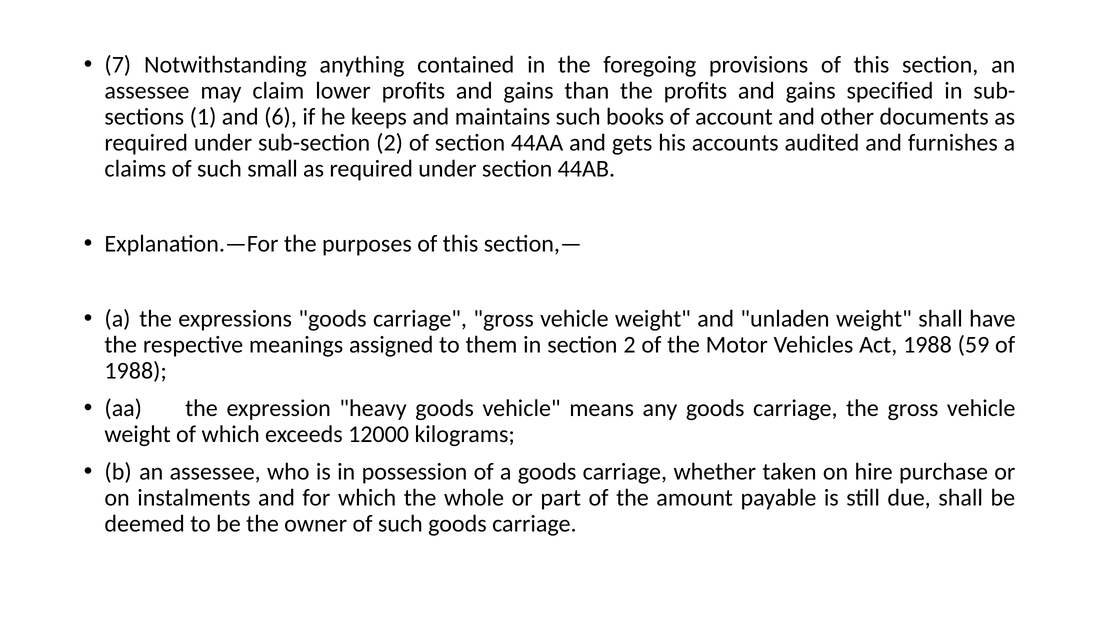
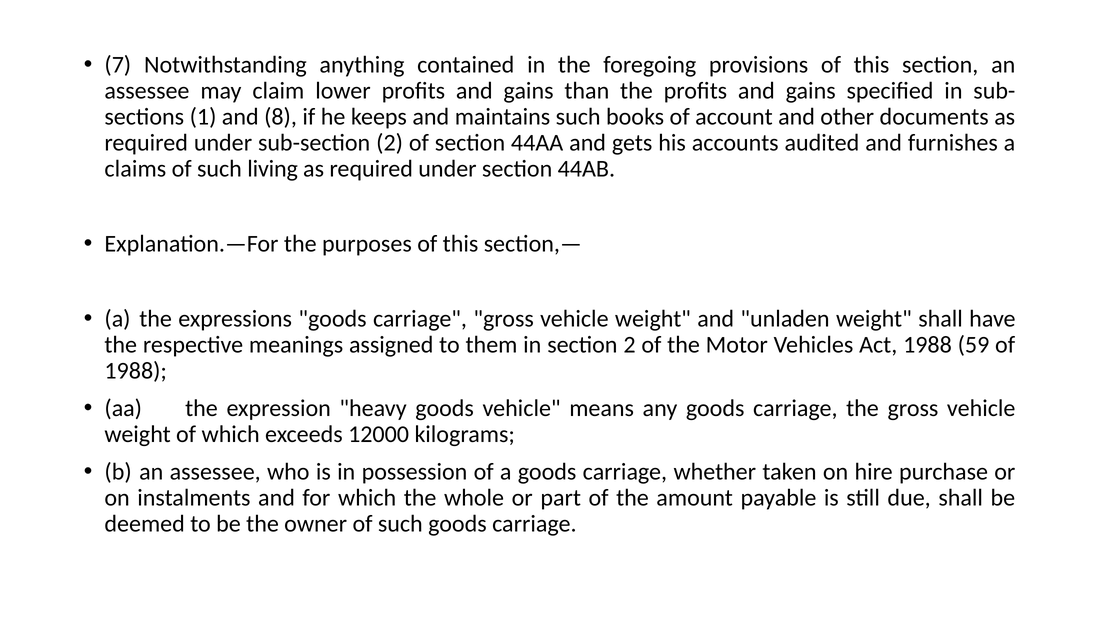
6: 6 -> 8
small: small -> living
